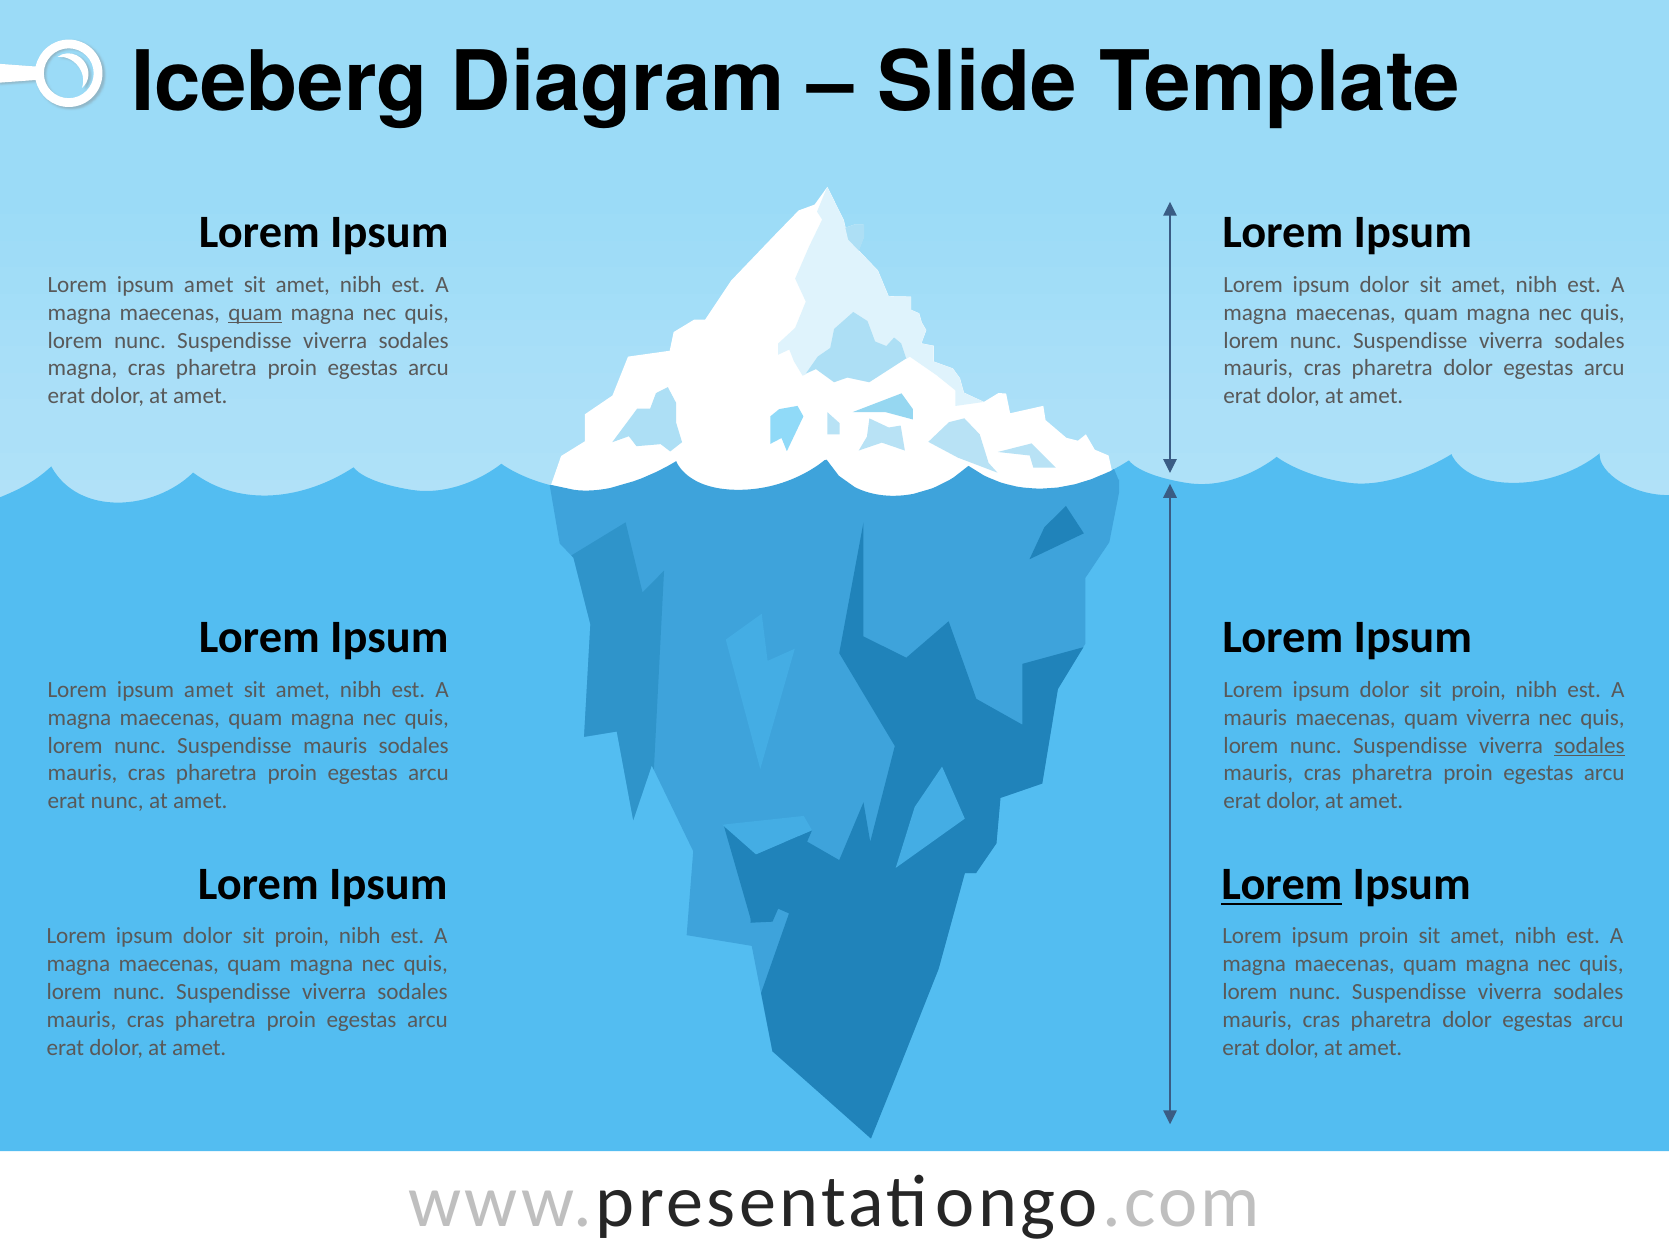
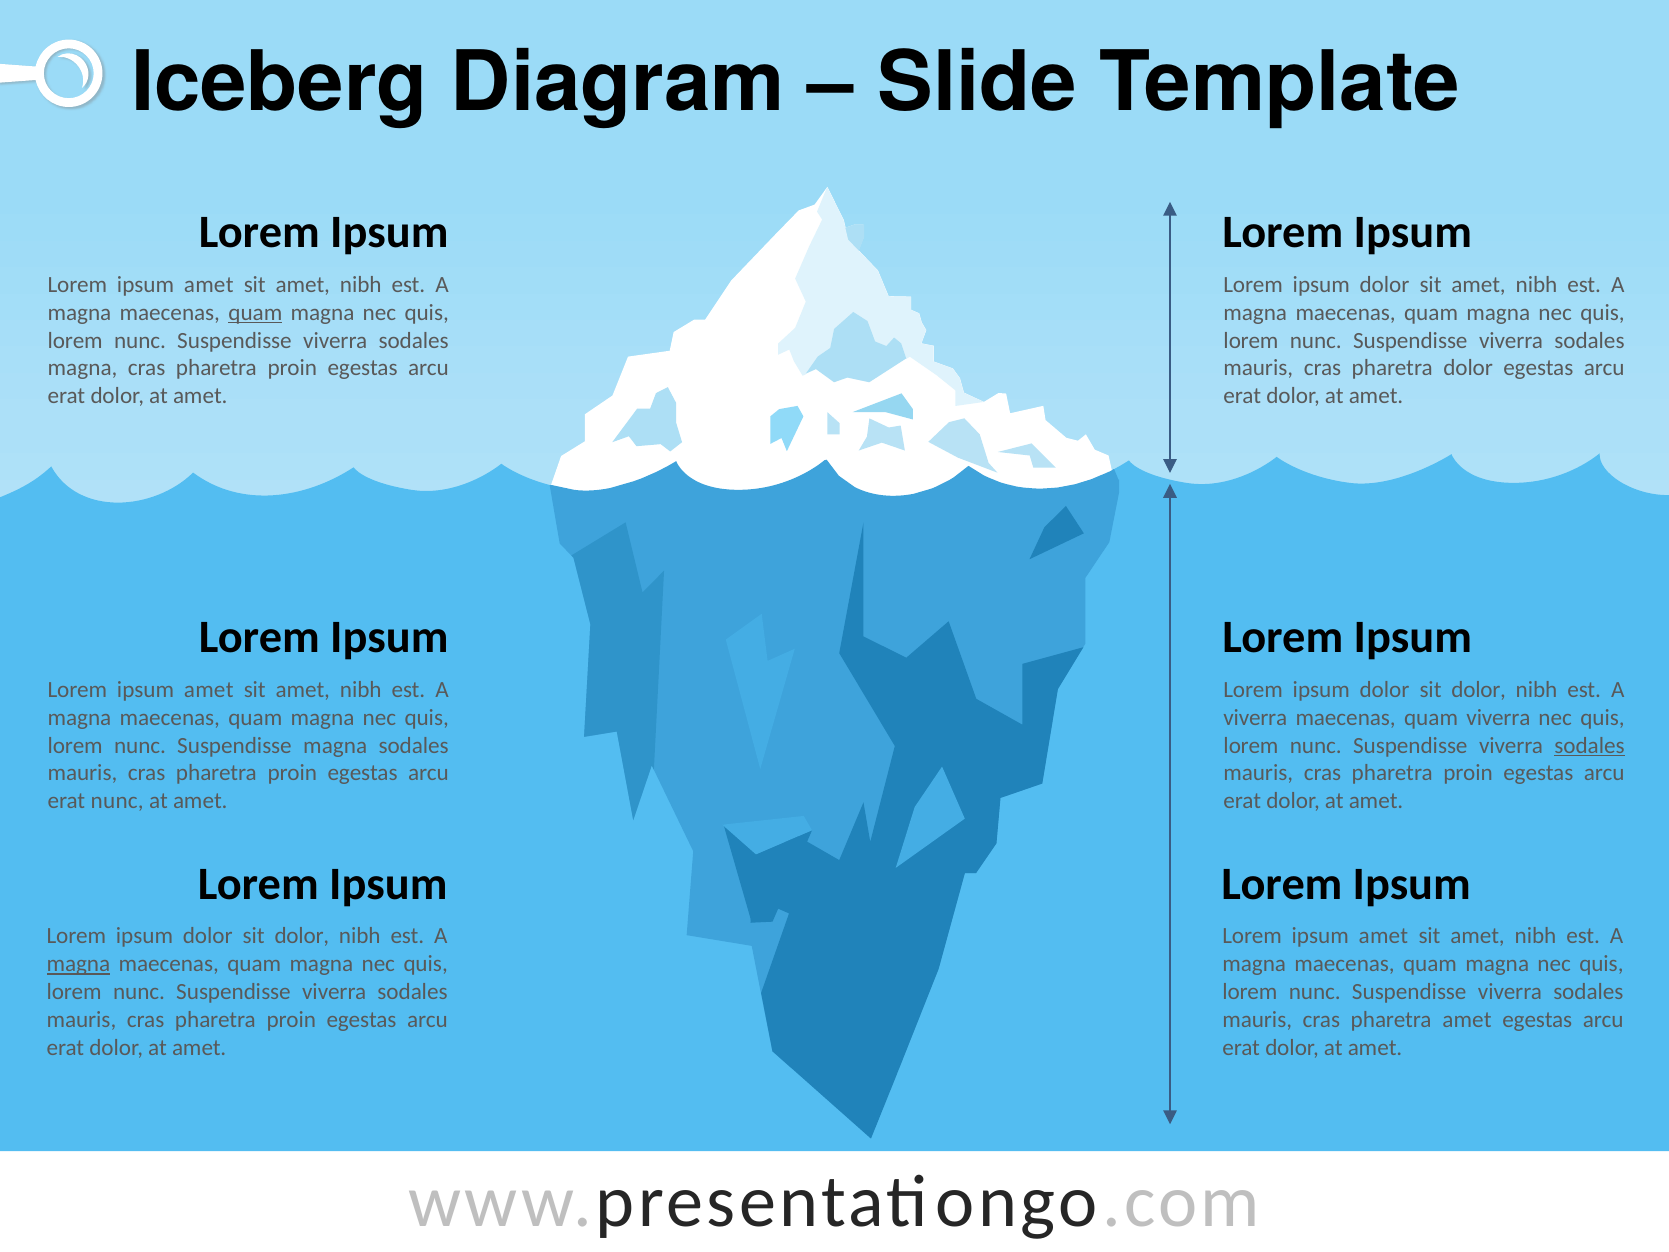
proin at (1479, 690): proin -> dolor
mauris at (1255, 717): mauris -> viverra
Suspendisse mauris: mauris -> magna
Lorem at (1282, 884) underline: present -> none
proin at (302, 936): proin -> dolor
proin at (1384, 936): proin -> amet
magna at (78, 964) underline: none -> present
dolor at (1467, 1020): dolor -> amet
